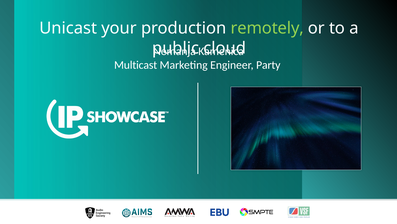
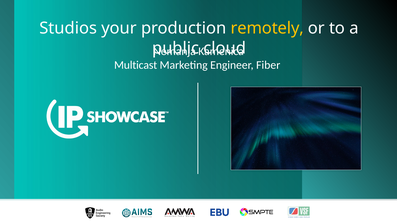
Unicast: Unicast -> Studios
remotely colour: light green -> yellow
Party: Party -> Fiber
